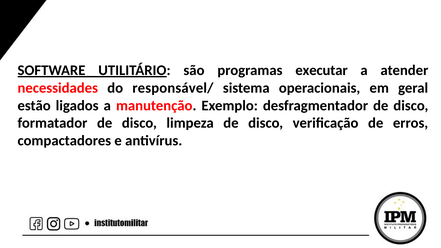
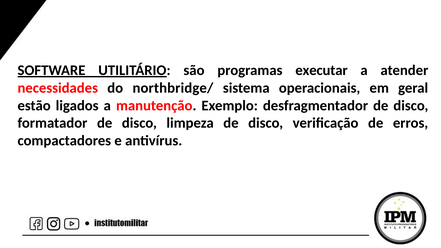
responsável/: responsável/ -> northbridge/
